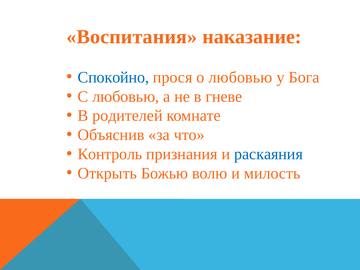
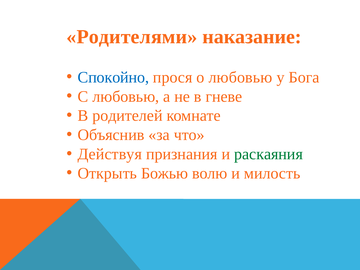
Воспитания: Воспитания -> Родителями
Контроль: Контроль -> Действуя
раскаяния colour: blue -> green
